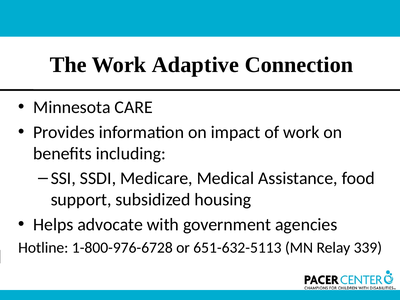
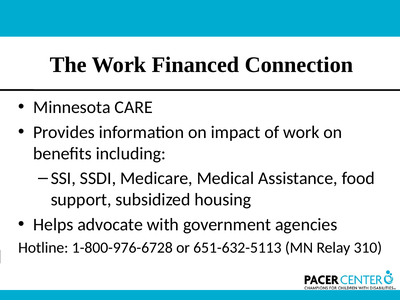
Adaptive: Adaptive -> Financed
339: 339 -> 310
